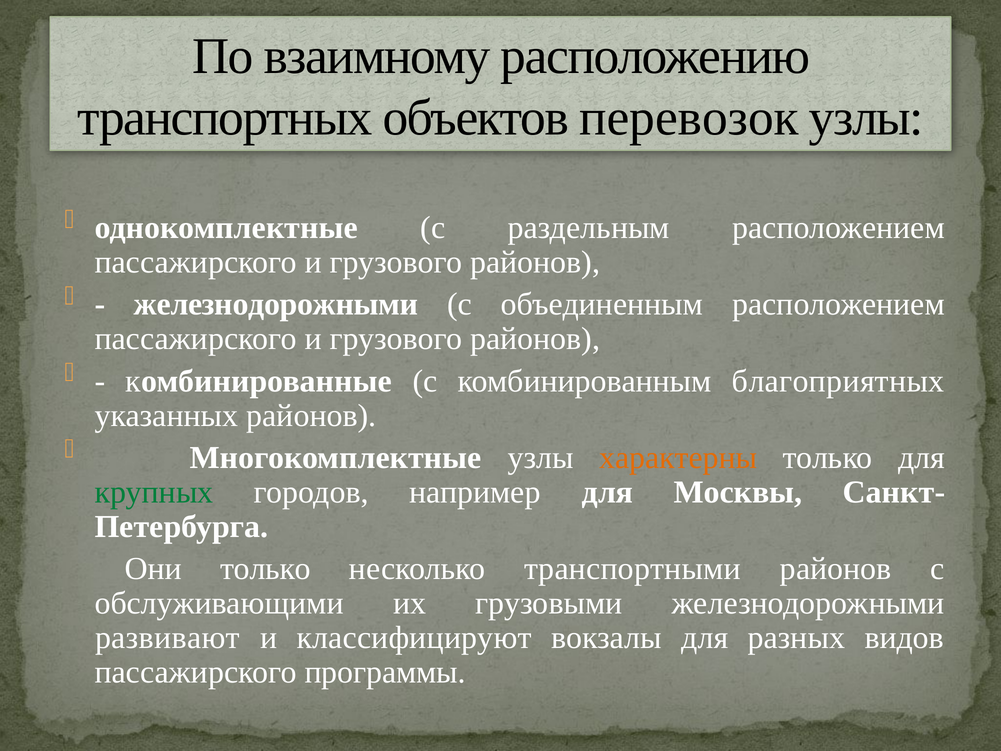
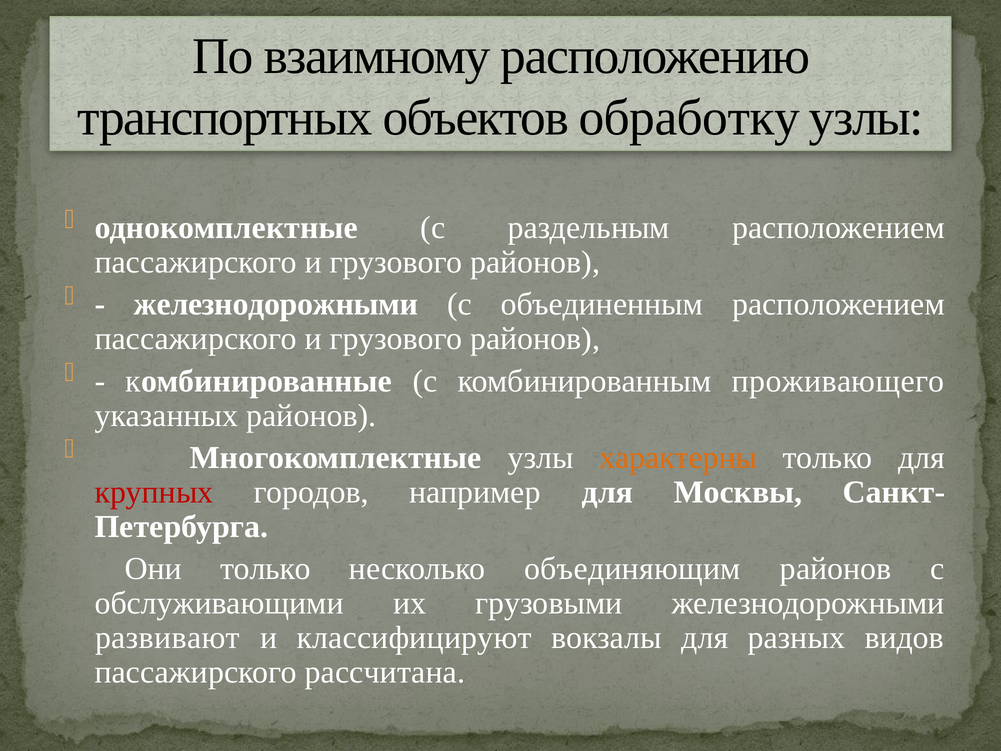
перевозок: перевозок -> обработку
благоприятных: благоприятных -> проживающего
крупных colour: green -> red
транспортными: транспортными -> объединяющим
программы: программы -> рассчитана
